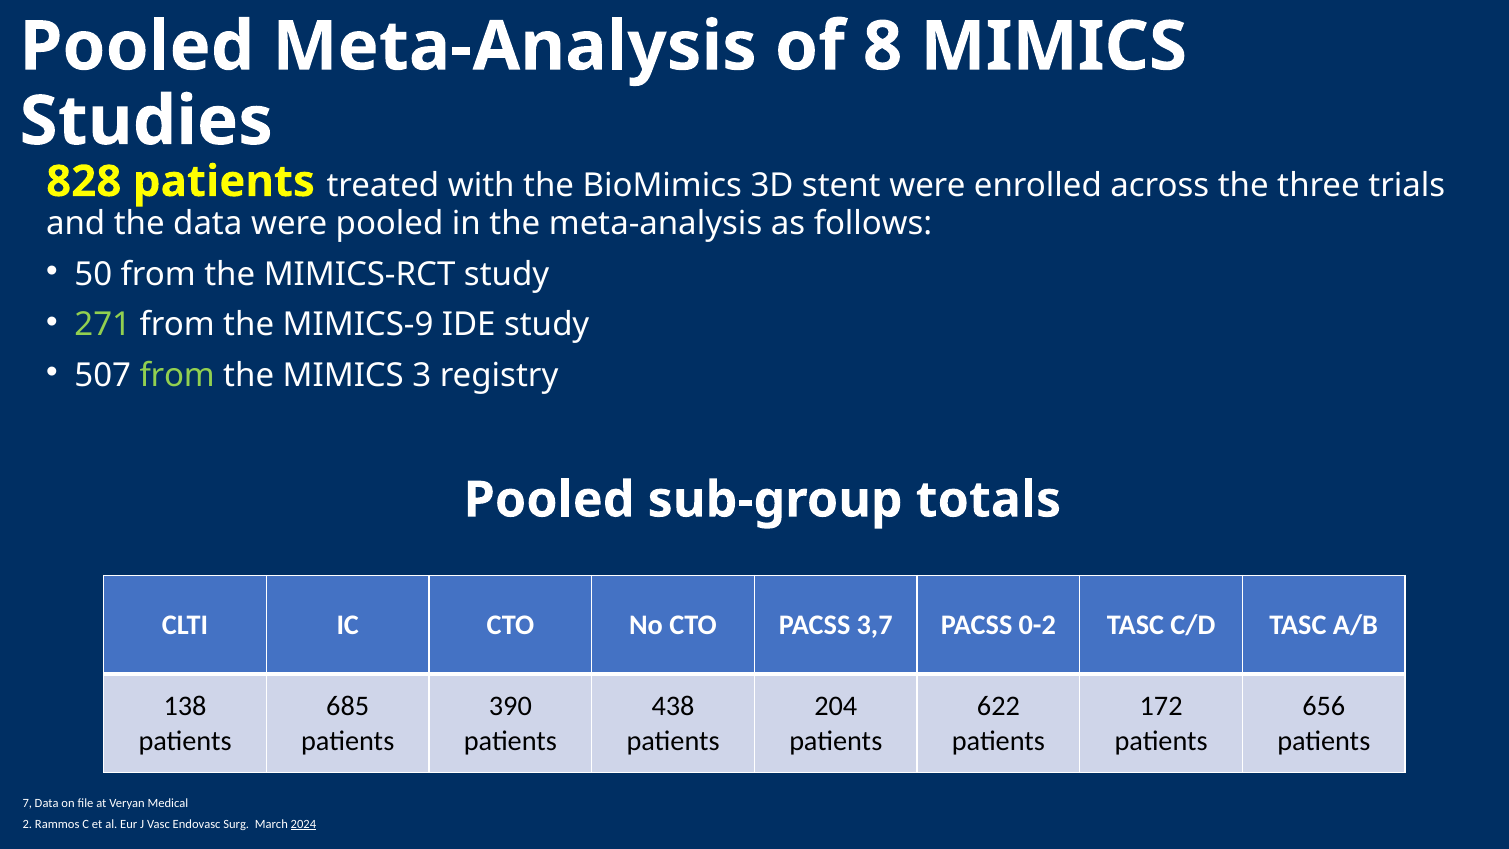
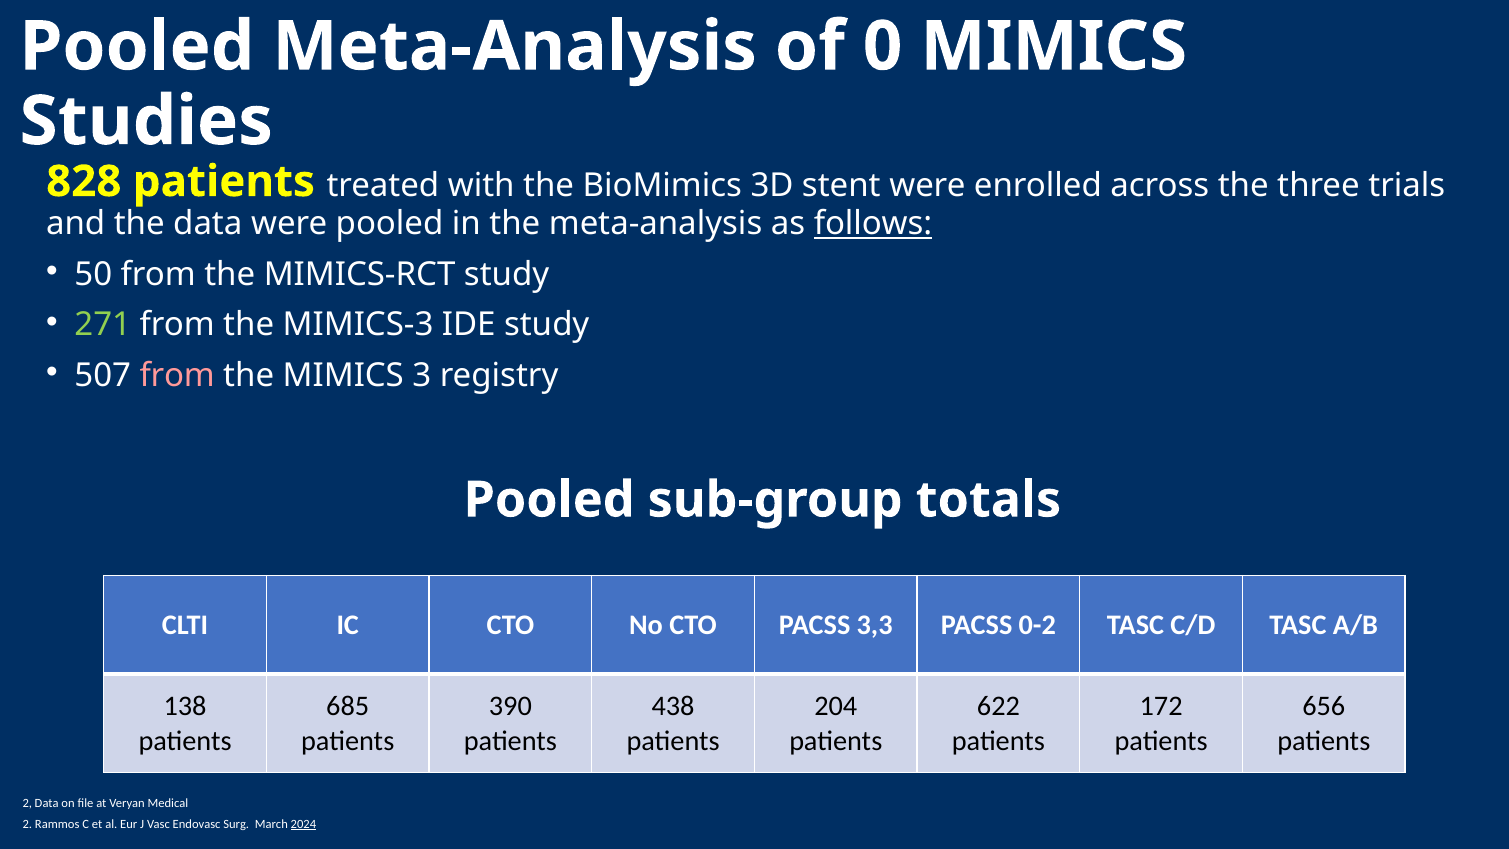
8: 8 -> 0
follows underline: none -> present
MIMICS-9: MIMICS-9 -> MIMICS-3
from at (177, 375) colour: light green -> pink
3,7: 3,7 -> 3,3
7 at (27, 803): 7 -> 2
